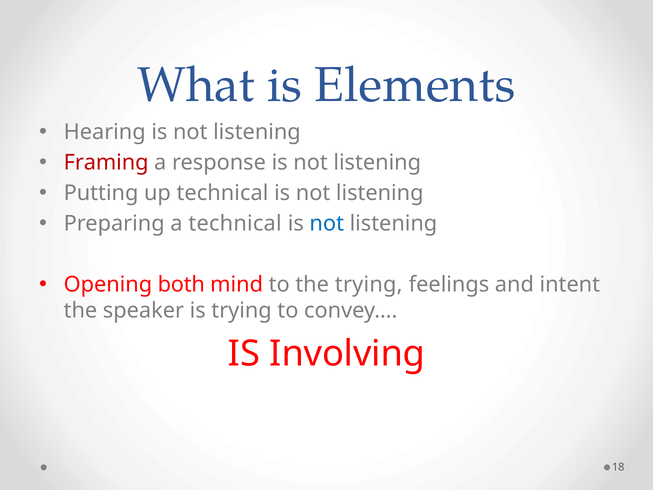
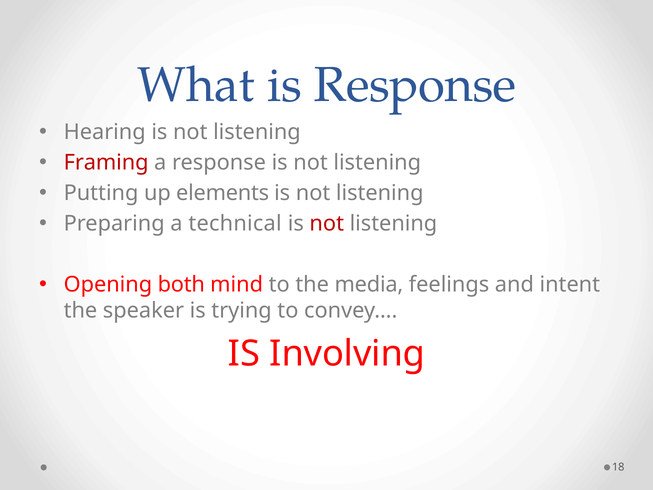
is Elements: Elements -> Response
up technical: technical -> elements
not at (327, 224) colour: blue -> red
the trying: trying -> media
